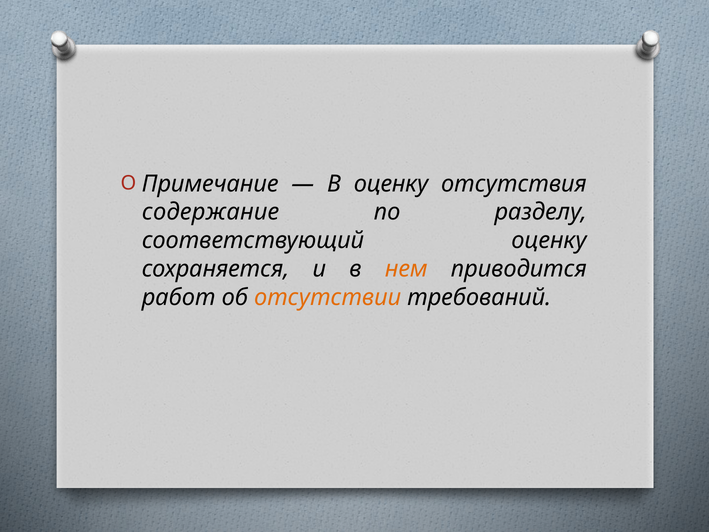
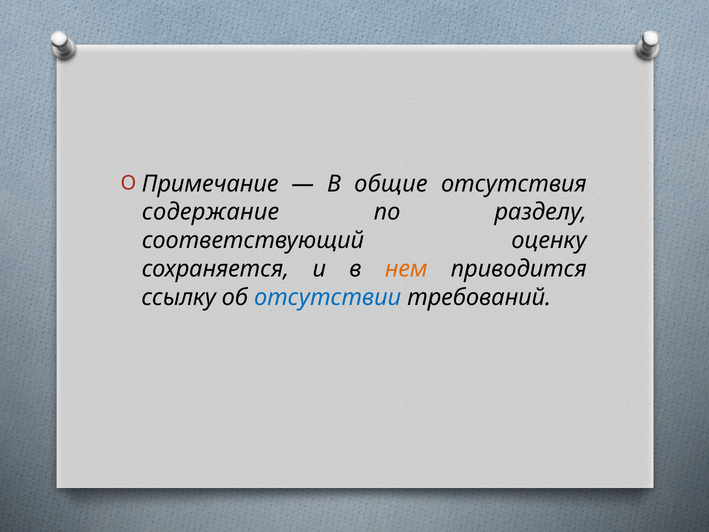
В оценку: оценку -> общие
работ: работ -> ссылку
отсутствии colour: orange -> blue
